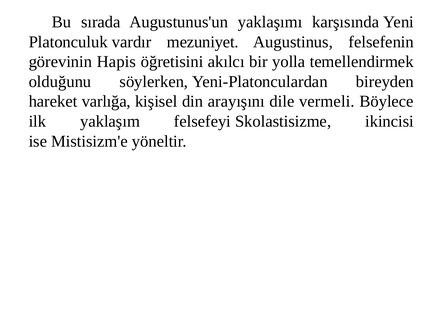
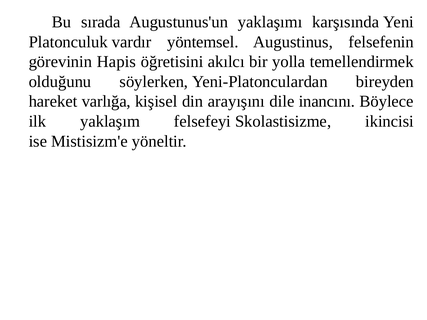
mezuniyet: mezuniyet -> yöntemsel
vermeli: vermeli -> inancını
